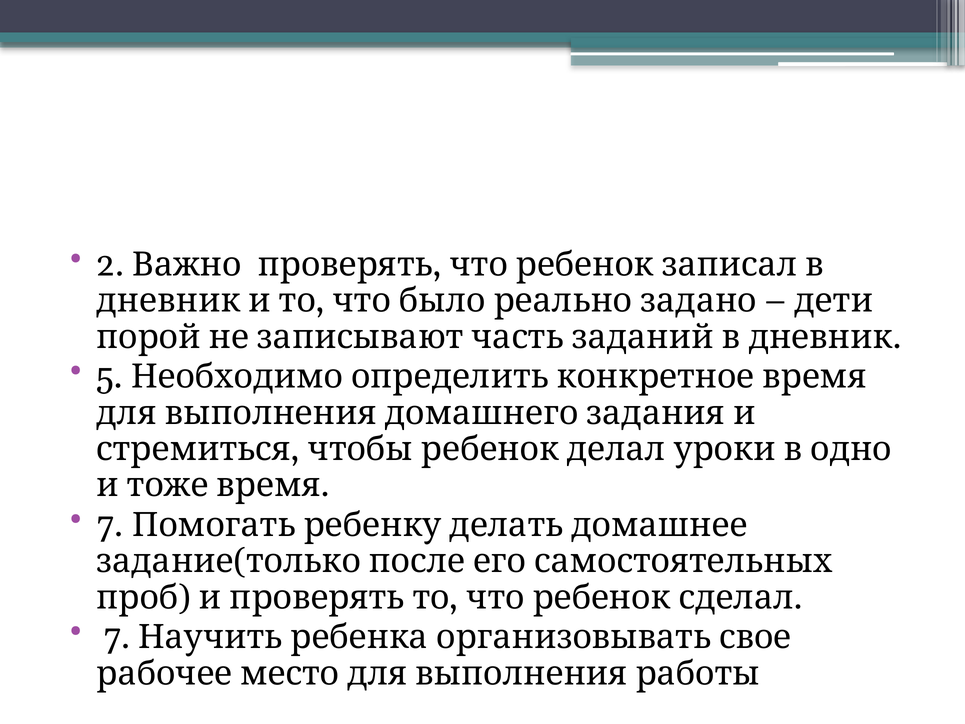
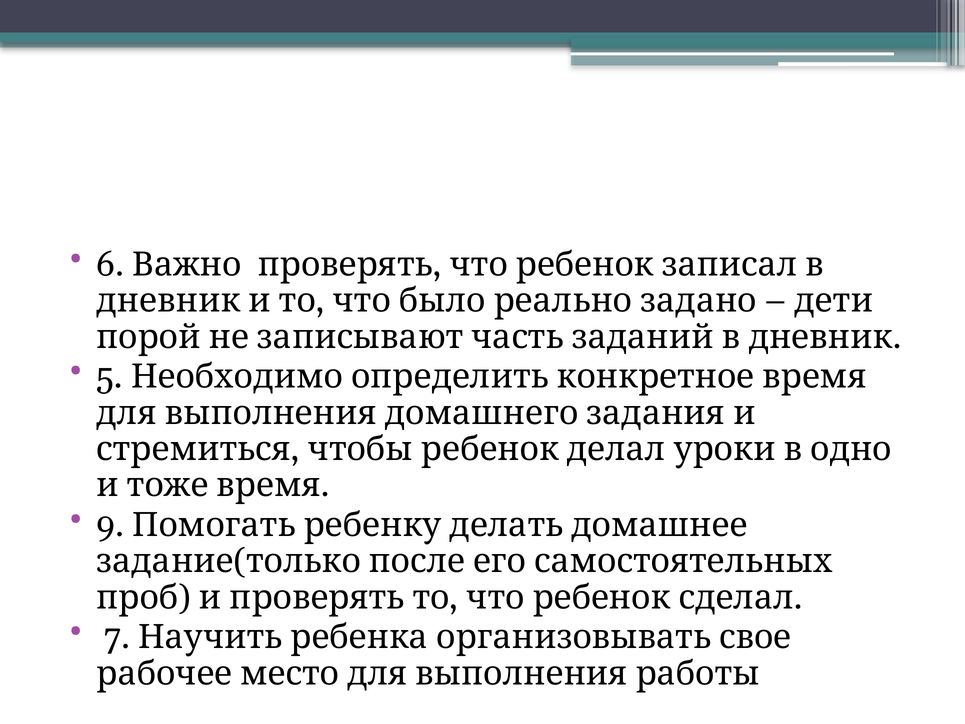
2: 2 -> 6
7 at (110, 525): 7 -> 9
